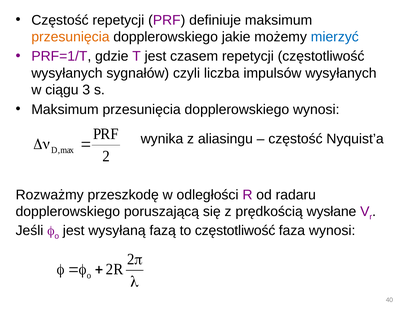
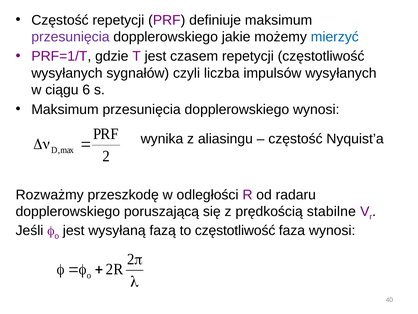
przesunięcia at (70, 37) colour: orange -> purple
3: 3 -> 6
wysłane: wysłane -> stabilne
